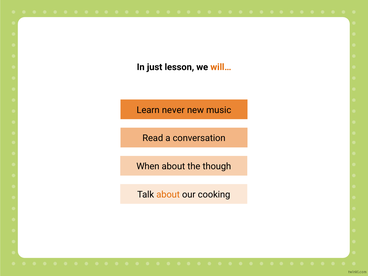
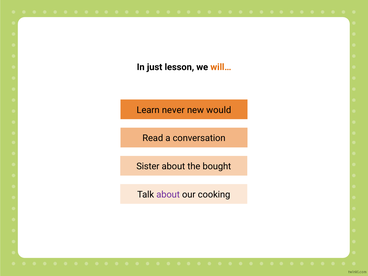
music: music -> would
When: When -> Sister
though: though -> bought
about at (168, 195) colour: orange -> purple
